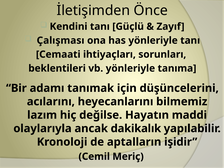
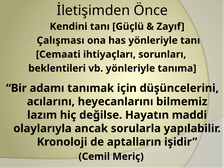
dakikalık: dakikalık -> sorularla
